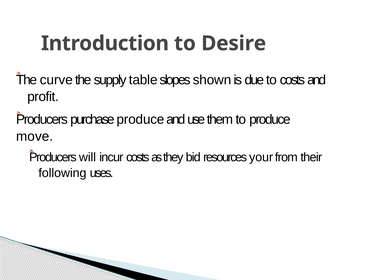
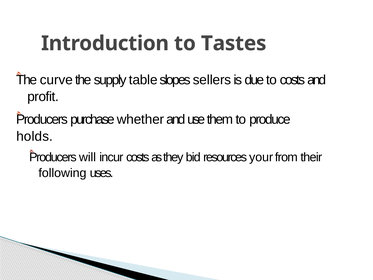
Desire: Desire -> Tastes
shown: shown -> sellers
purchase produce: produce -> whether
move: move -> holds
